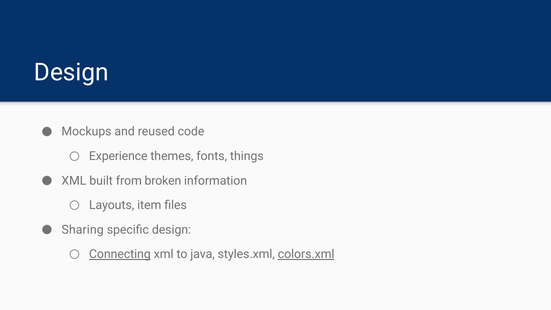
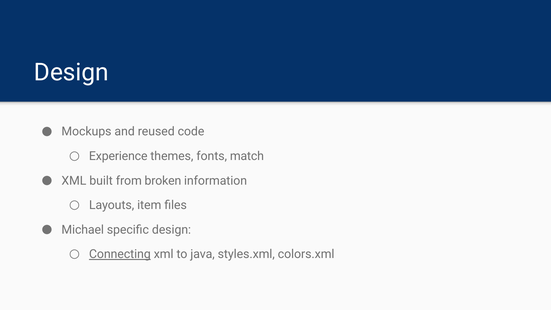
things: things -> match
Sharing: Sharing -> Michael
colors.xml underline: present -> none
